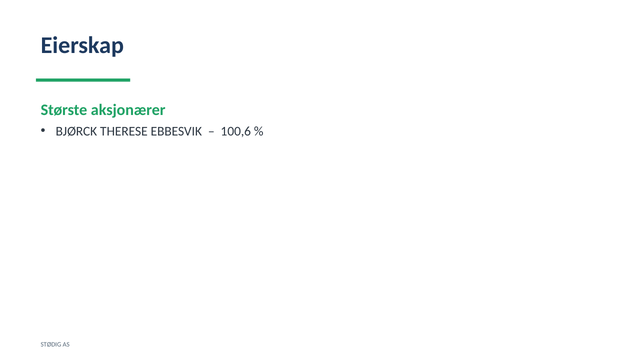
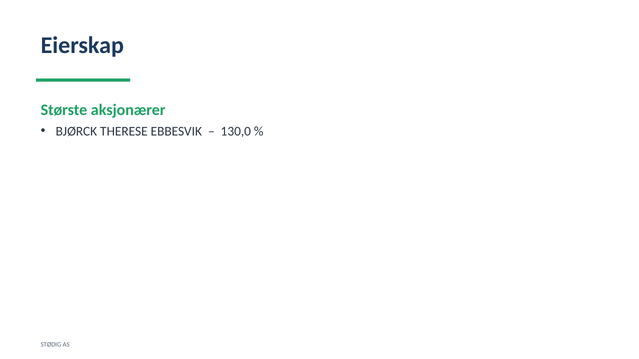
100,6: 100,6 -> 130,0
